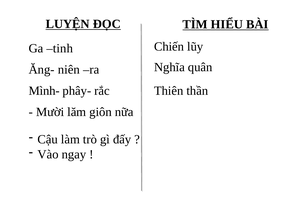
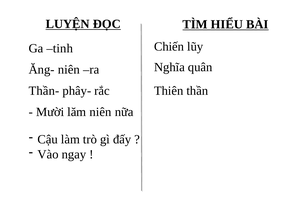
Mình-: Mình- -> Thần-
lăm giôn: giôn -> niên
